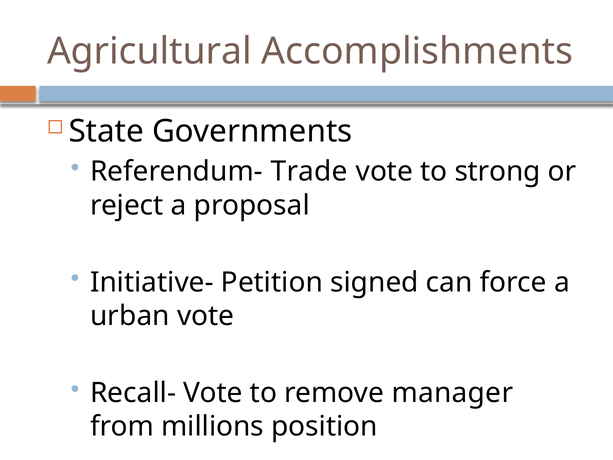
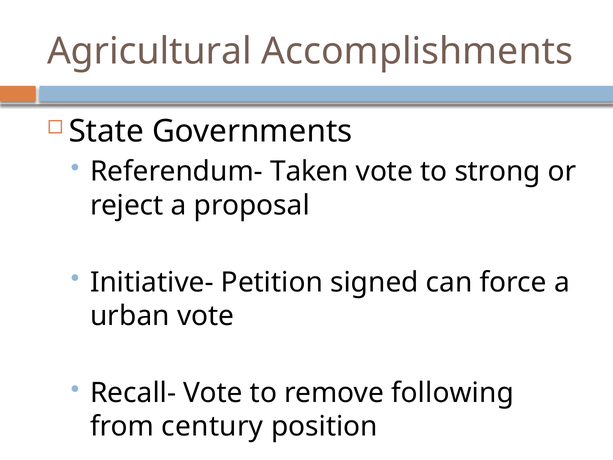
Trade: Trade -> Taken
manager: manager -> following
millions: millions -> century
